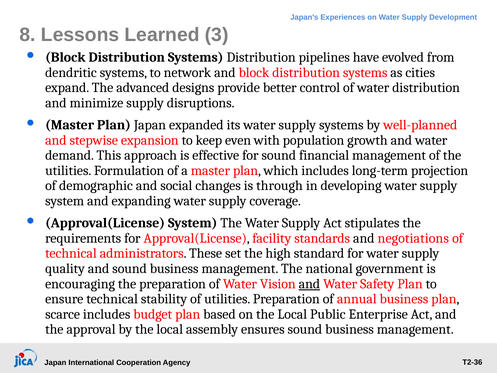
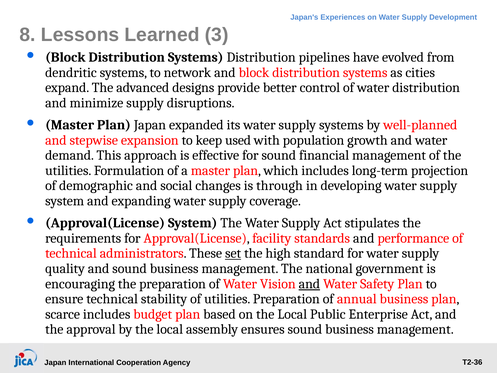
even: even -> used
negotiations: negotiations -> performance
set underline: none -> present
